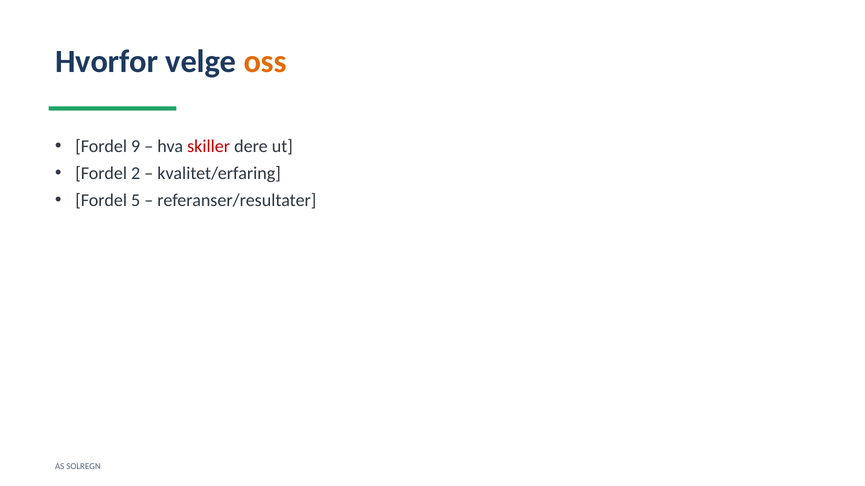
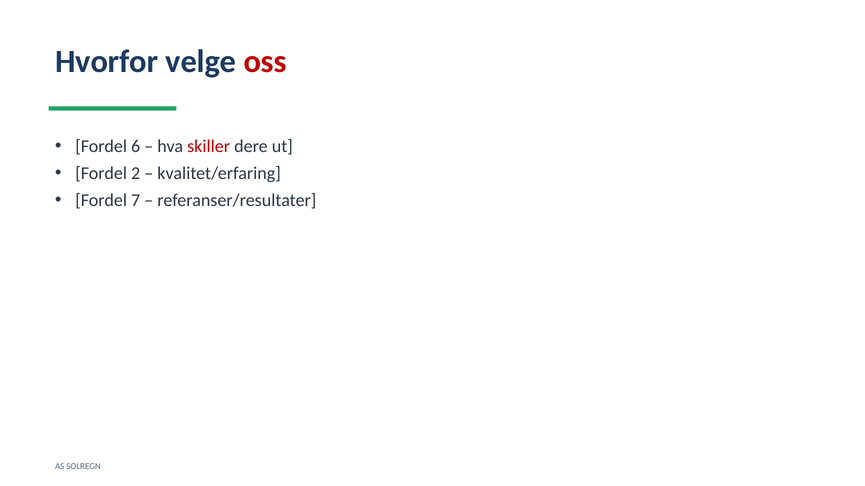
oss colour: orange -> red
9: 9 -> 6
5: 5 -> 7
